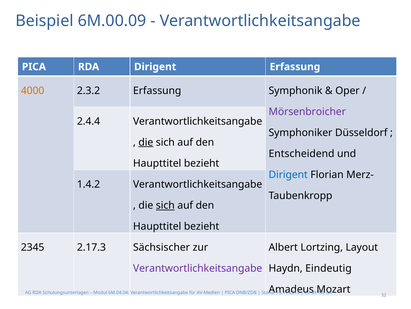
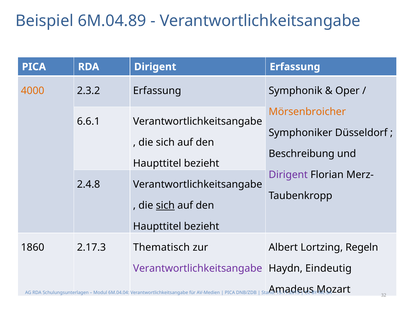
6M.00.09: 6M.00.09 -> 6M.04.89
Mörsenbroicher colour: purple -> orange
2.4.4: 2.4.4 -> 6.6.1
die at (146, 142) underline: present -> none
Entscheidend: Entscheidend -> Beschreibung
Dirigent at (288, 174) colour: blue -> purple
1.4.2: 1.4.2 -> 2.4.8
2345: 2345 -> 1860
Sächsischer: Sächsischer -> Thematisch
Layout: Layout -> Regeln
